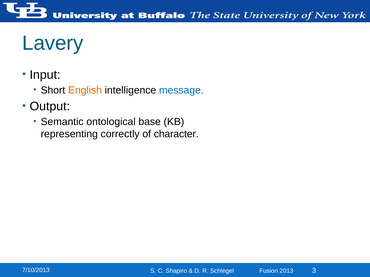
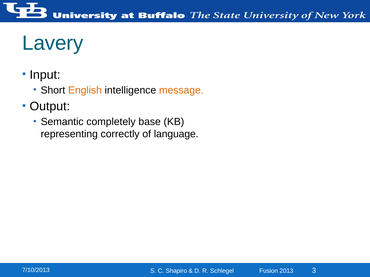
message colour: blue -> orange
ontological: ontological -> completely
character: character -> language
